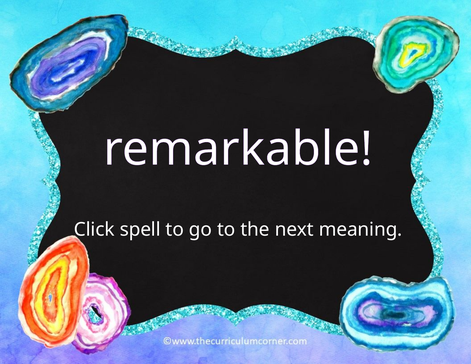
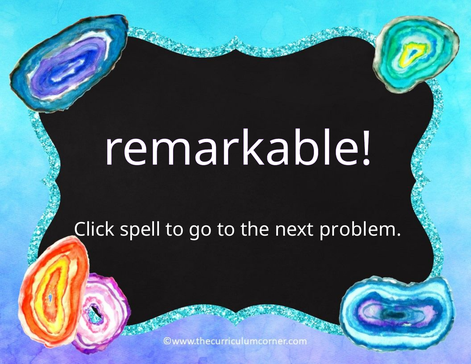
meaning: meaning -> problem
